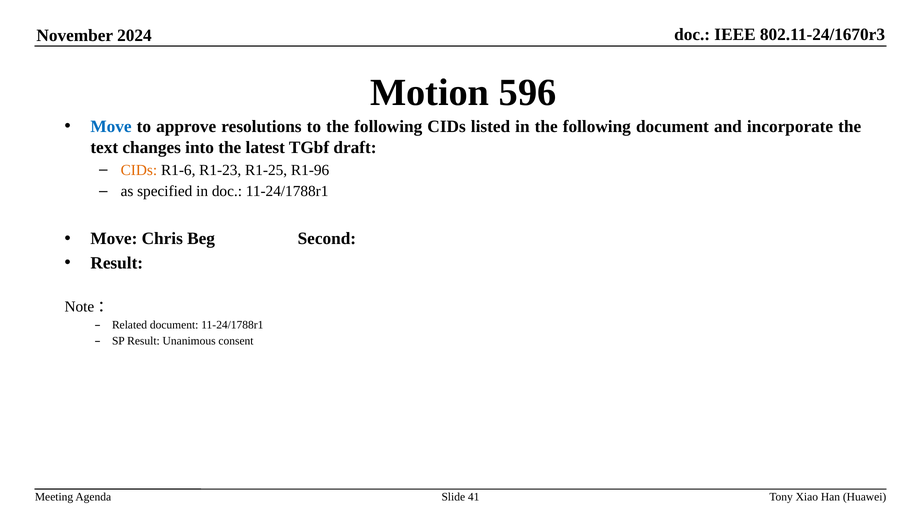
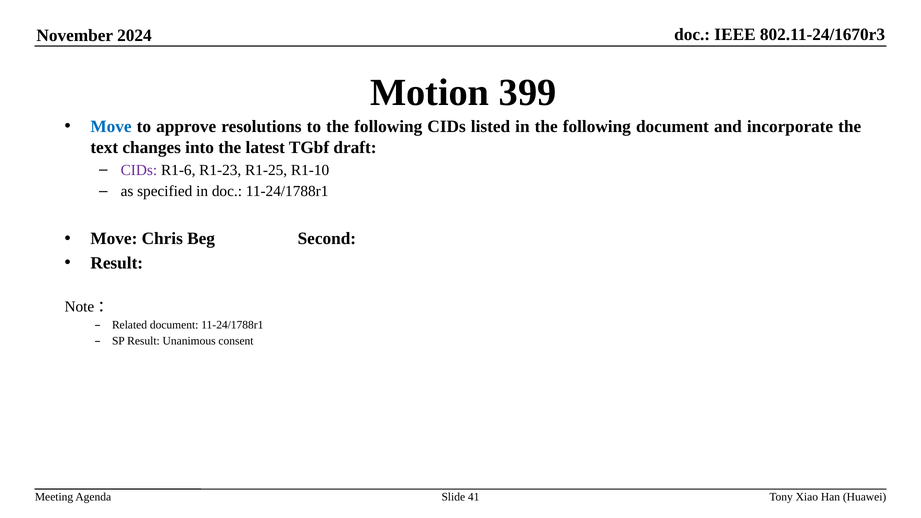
596: 596 -> 399
CIDs at (139, 170) colour: orange -> purple
R1-96: R1-96 -> R1-10
